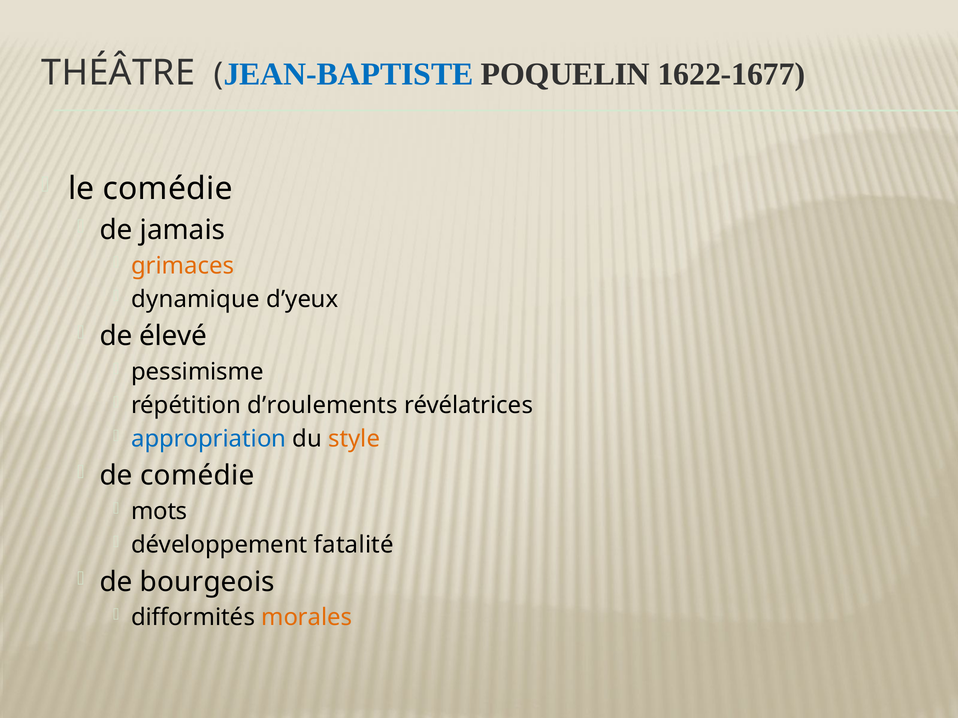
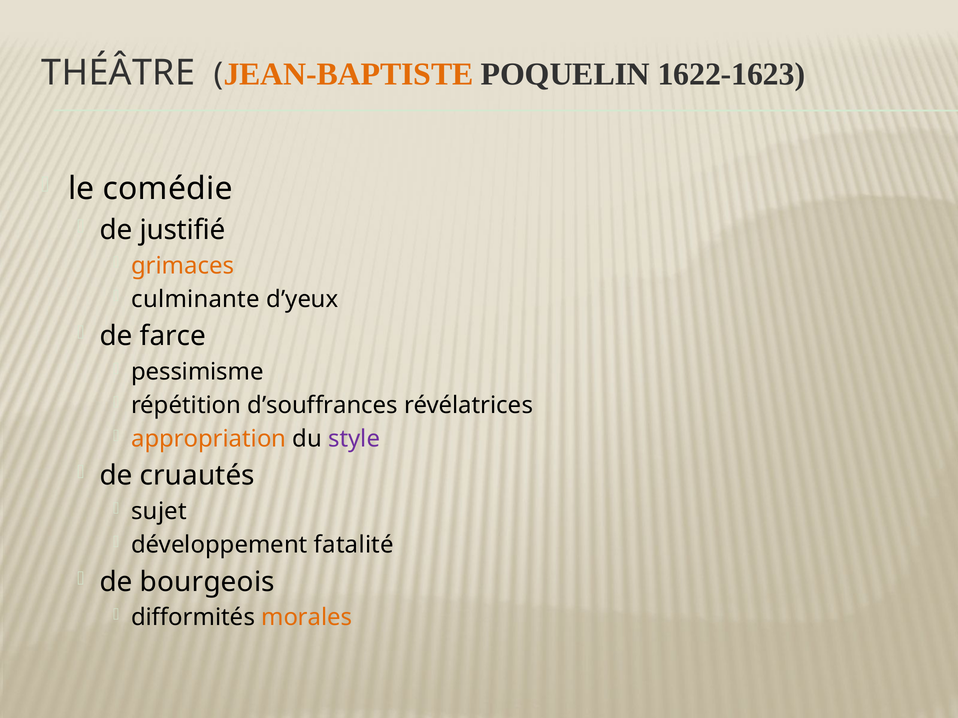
JEAN-BAPTISTE colour: blue -> orange
1622-1677: 1622-1677 -> 1622-1623
jamais: jamais -> justifié
dynamique: dynamique -> culminante
élevé: élevé -> farce
d’roulements: d’roulements -> d’souffrances
appropriation colour: blue -> orange
style colour: orange -> purple
de comédie: comédie -> cruautés
mots: mots -> sujet
